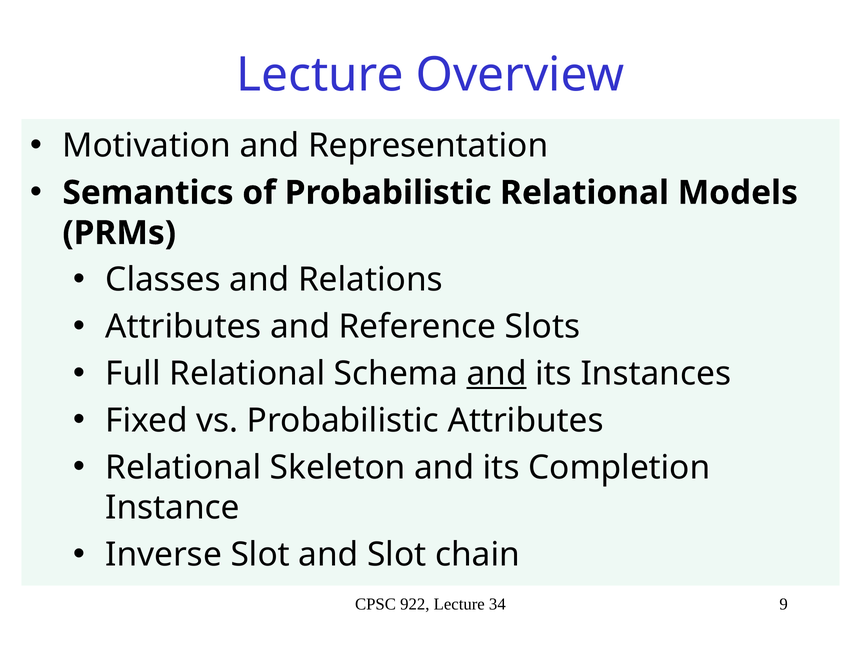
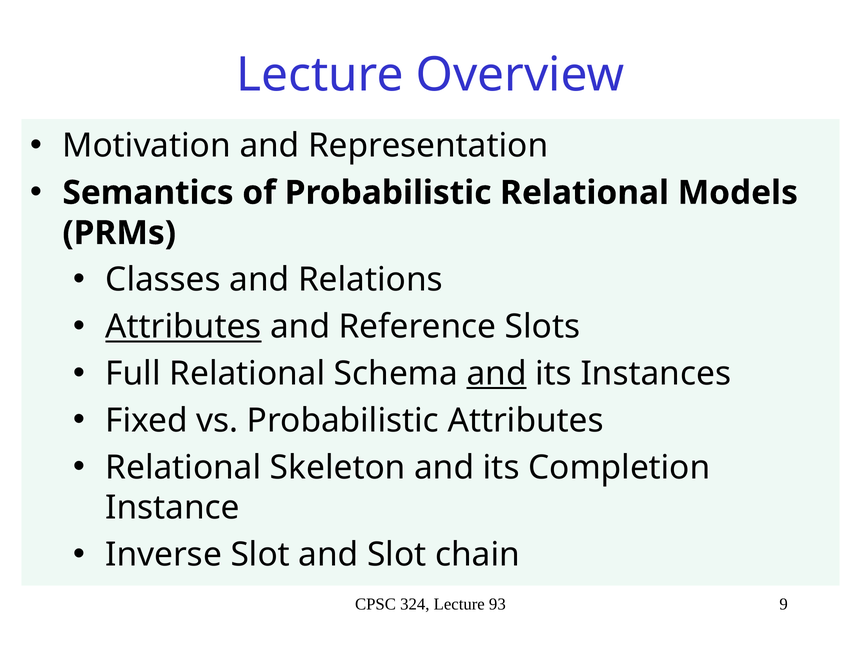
Attributes at (183, 327) underline: none -> present
922: 922 -> 324
34: 34 -> 93
